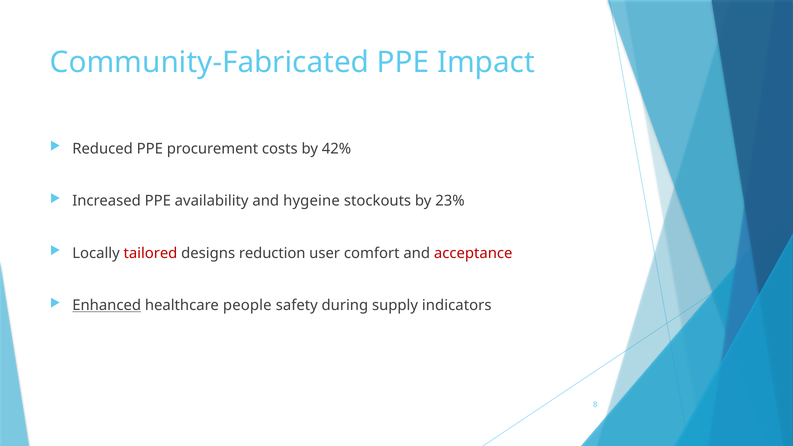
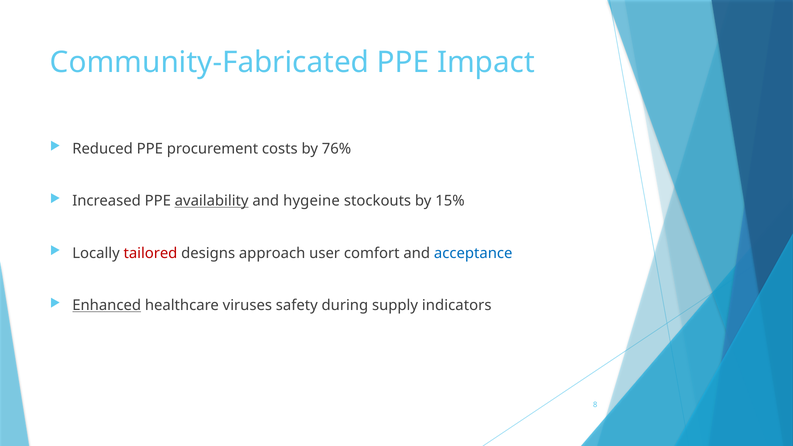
42%: 42% -> 76%
availability underline: none -> present
23%: 23% -> 15%
reduction: reduction -> approach
acceptance colour: red -> blue
people: people -> viruses
